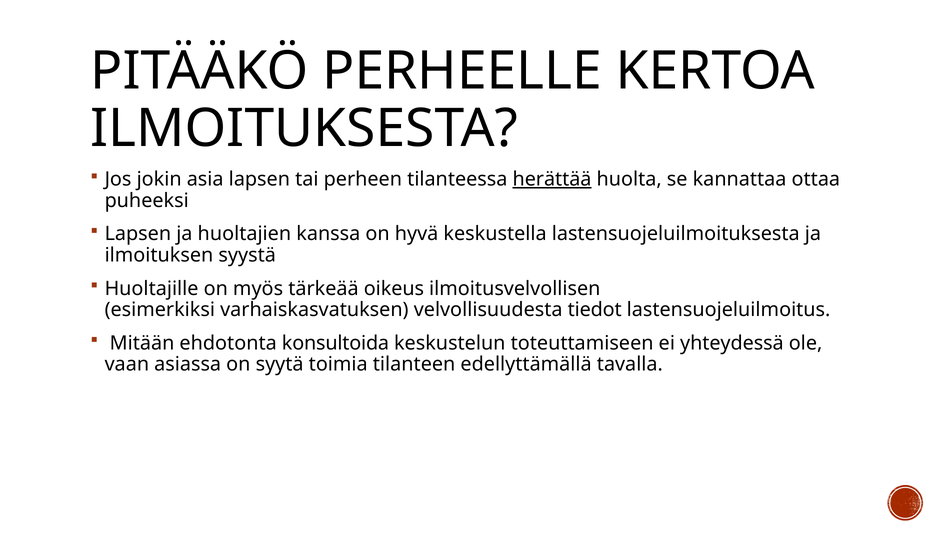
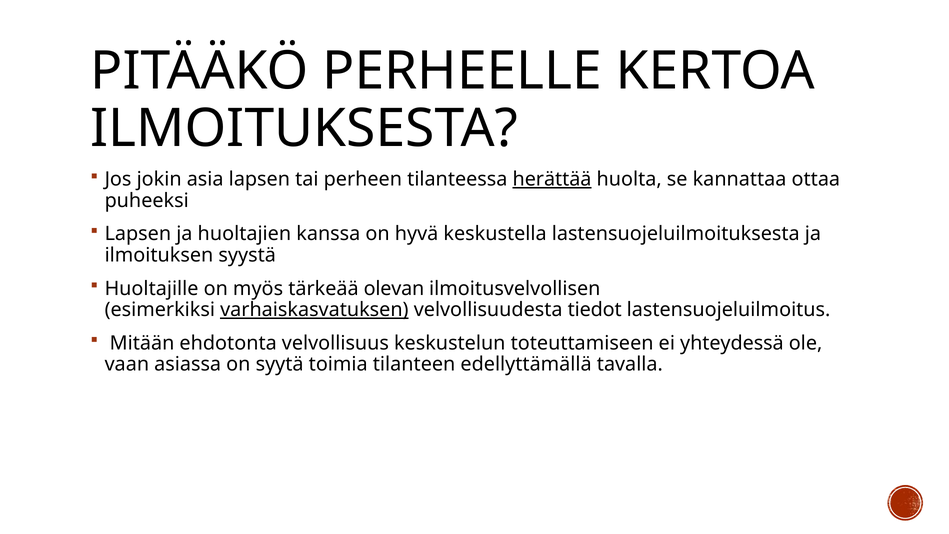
oikeus: oikeus -> olevan
varhaiskasvatuksen underline: none -> present
konsultoida: konsultoida -> velvollisuus
